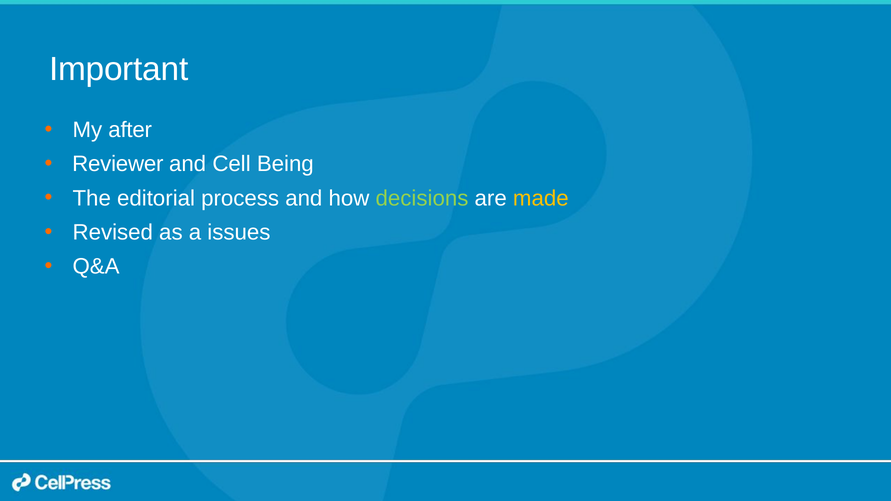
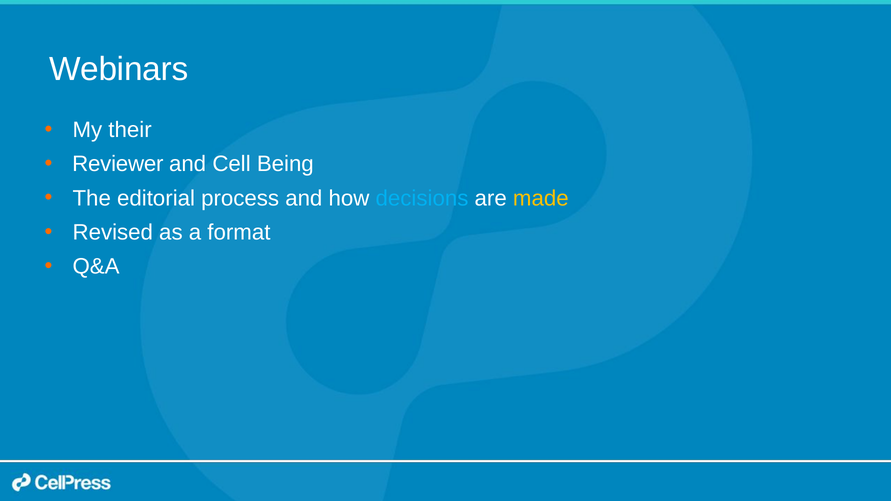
Important: Important -> Webinars
after: after -> their
decisions colour: light green -> light blue
issues: issues -> format
